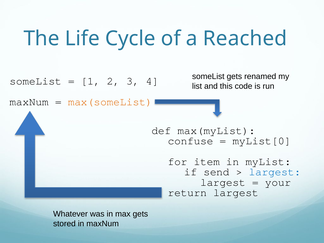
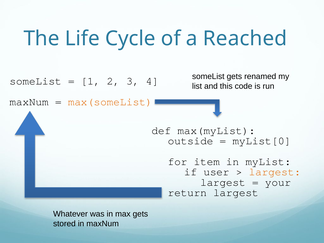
confuse: confuse -> outside
send: send -> user
largest at (275, 172) colour: blue -> orange
